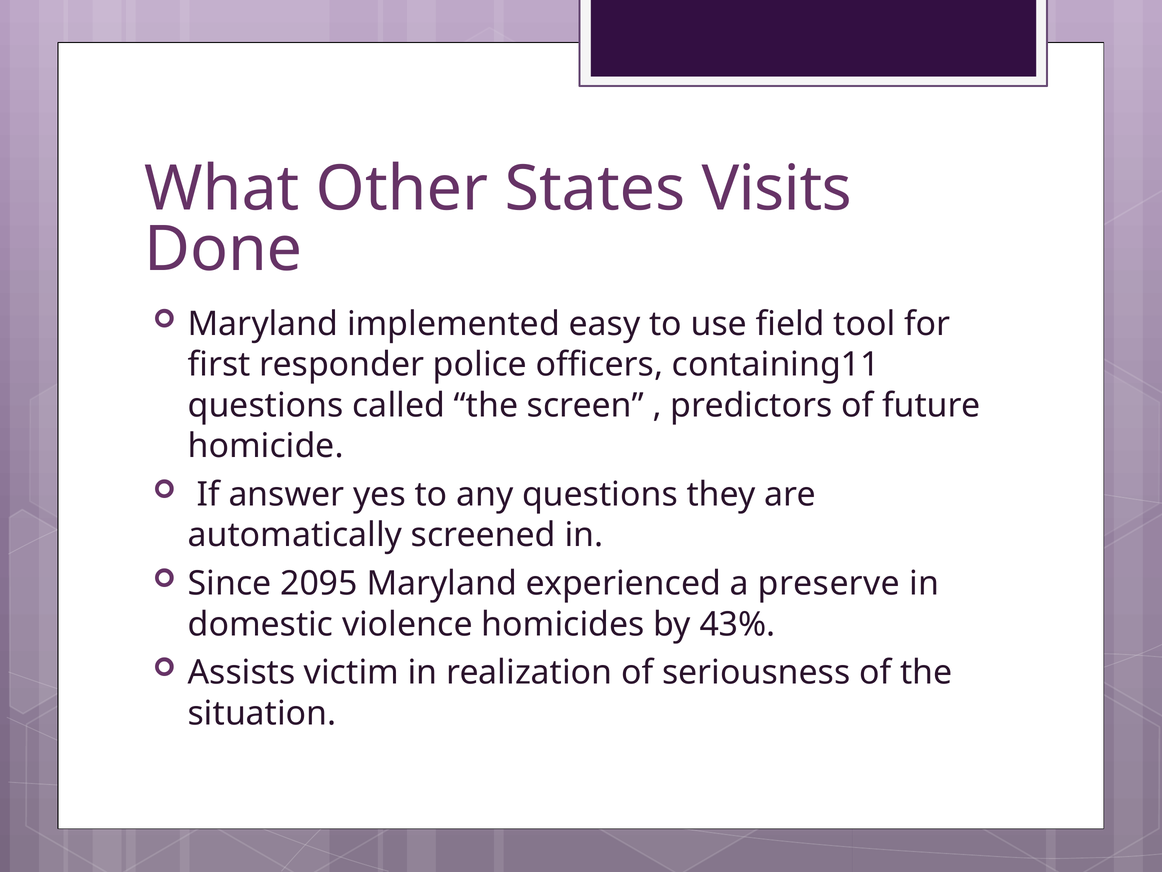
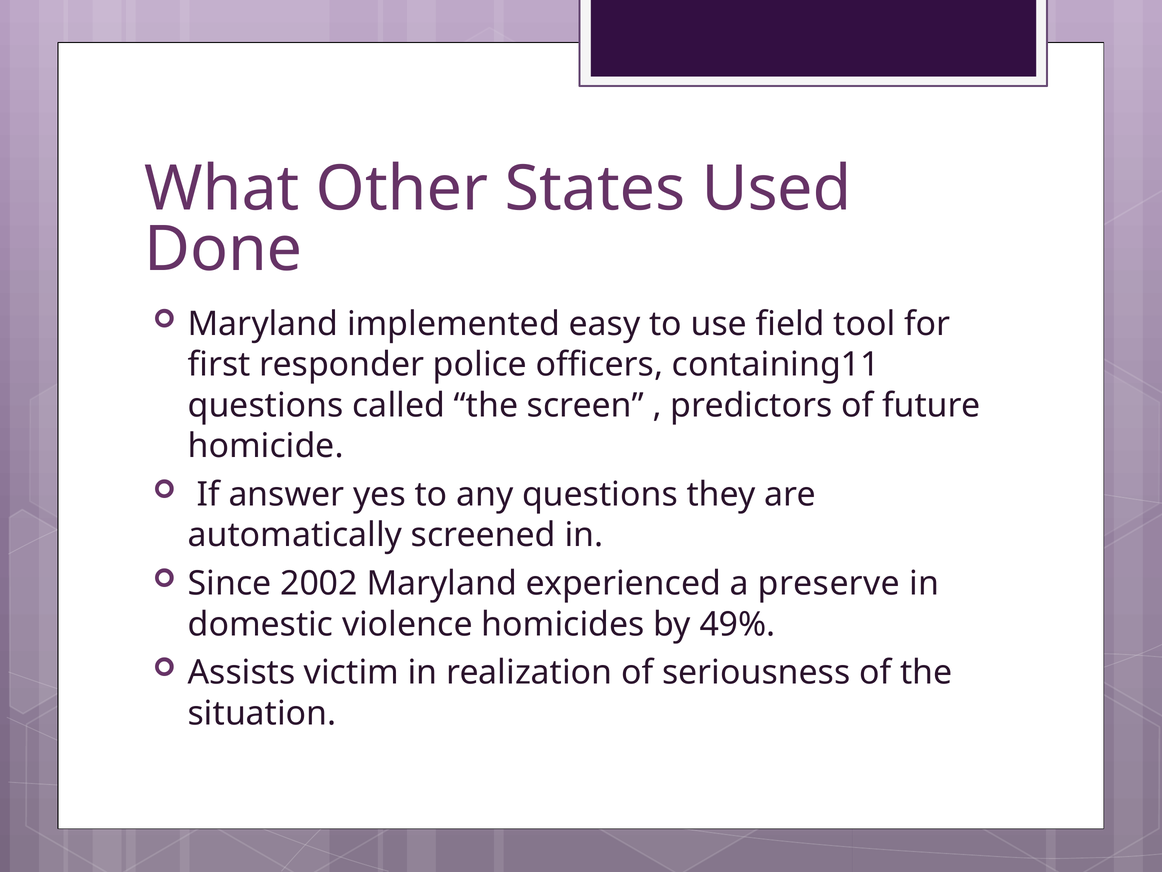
Visits: Visits -> Used
2095: 2095 -> 2002
43%: 43% -> 49%
